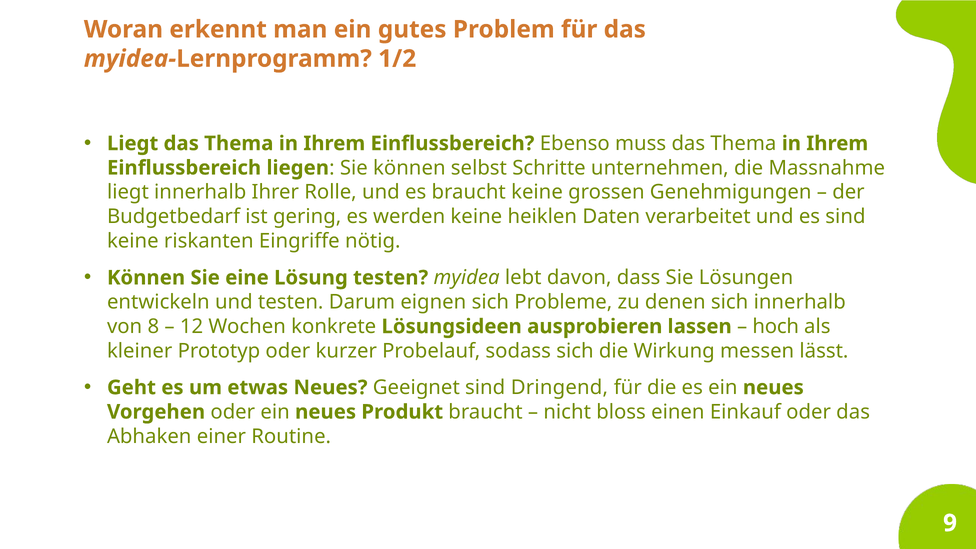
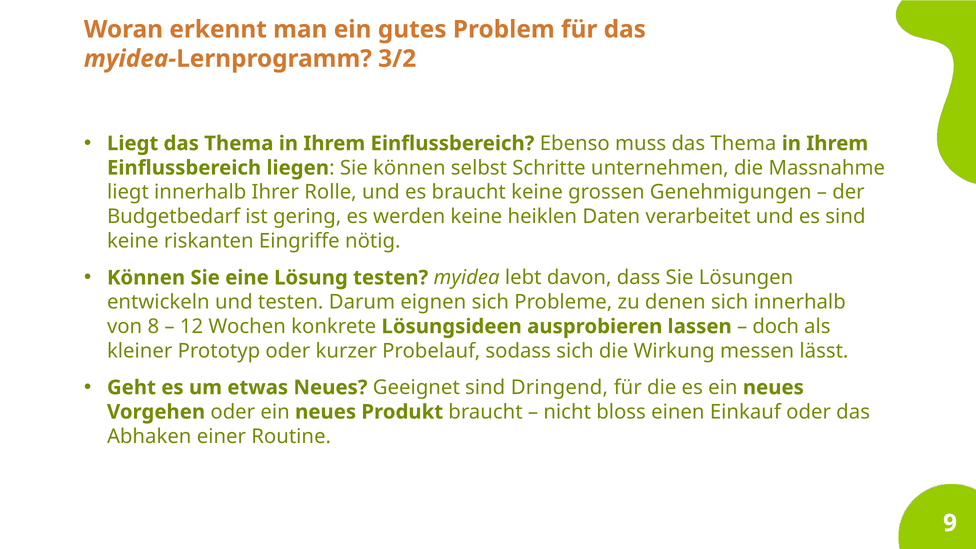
1/2: 1/2 -> 3/2
hoch: hoch -> doch
